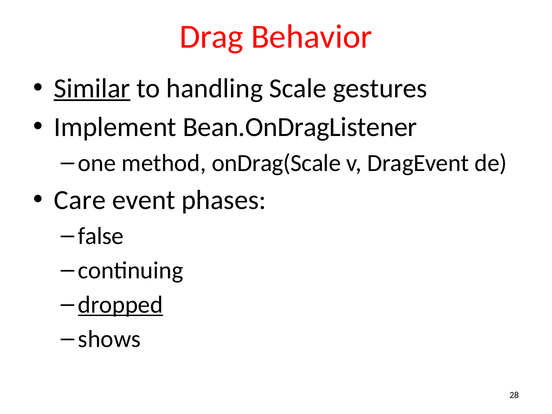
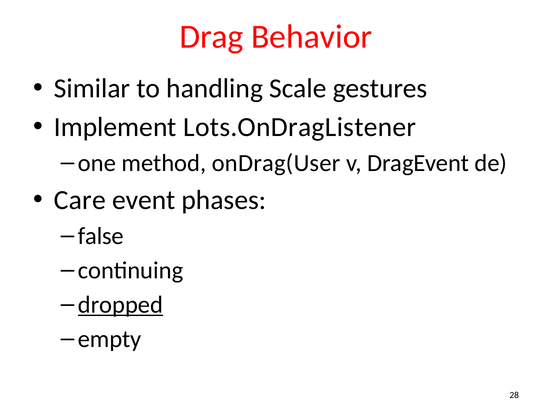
Similar underline: present -> none
Bean.OnDragListener: Bean.OnDragListener -> Lots.OnDragListener
onDrag(Scale: onDrag(Scale -> onDrag(User
shows: shows -> empty
